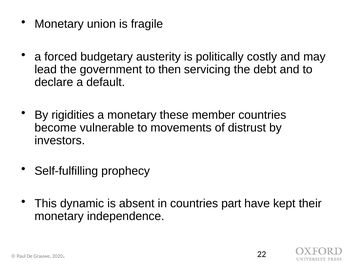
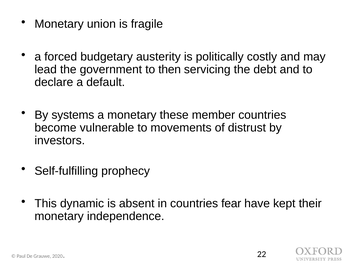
rigidities: rigidities -> systems
part: part -> fear
